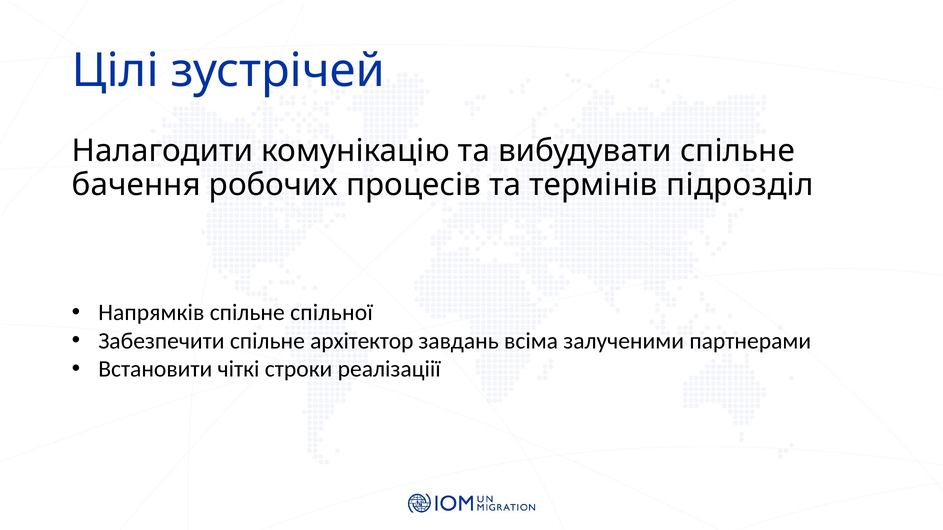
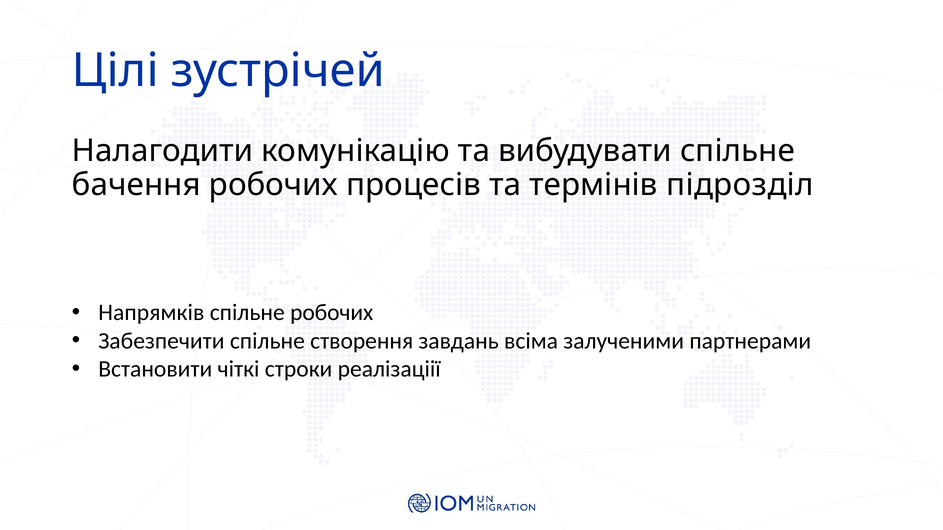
спільне спільної: спільної -> робочих
архітектор: архітектор -> створення
